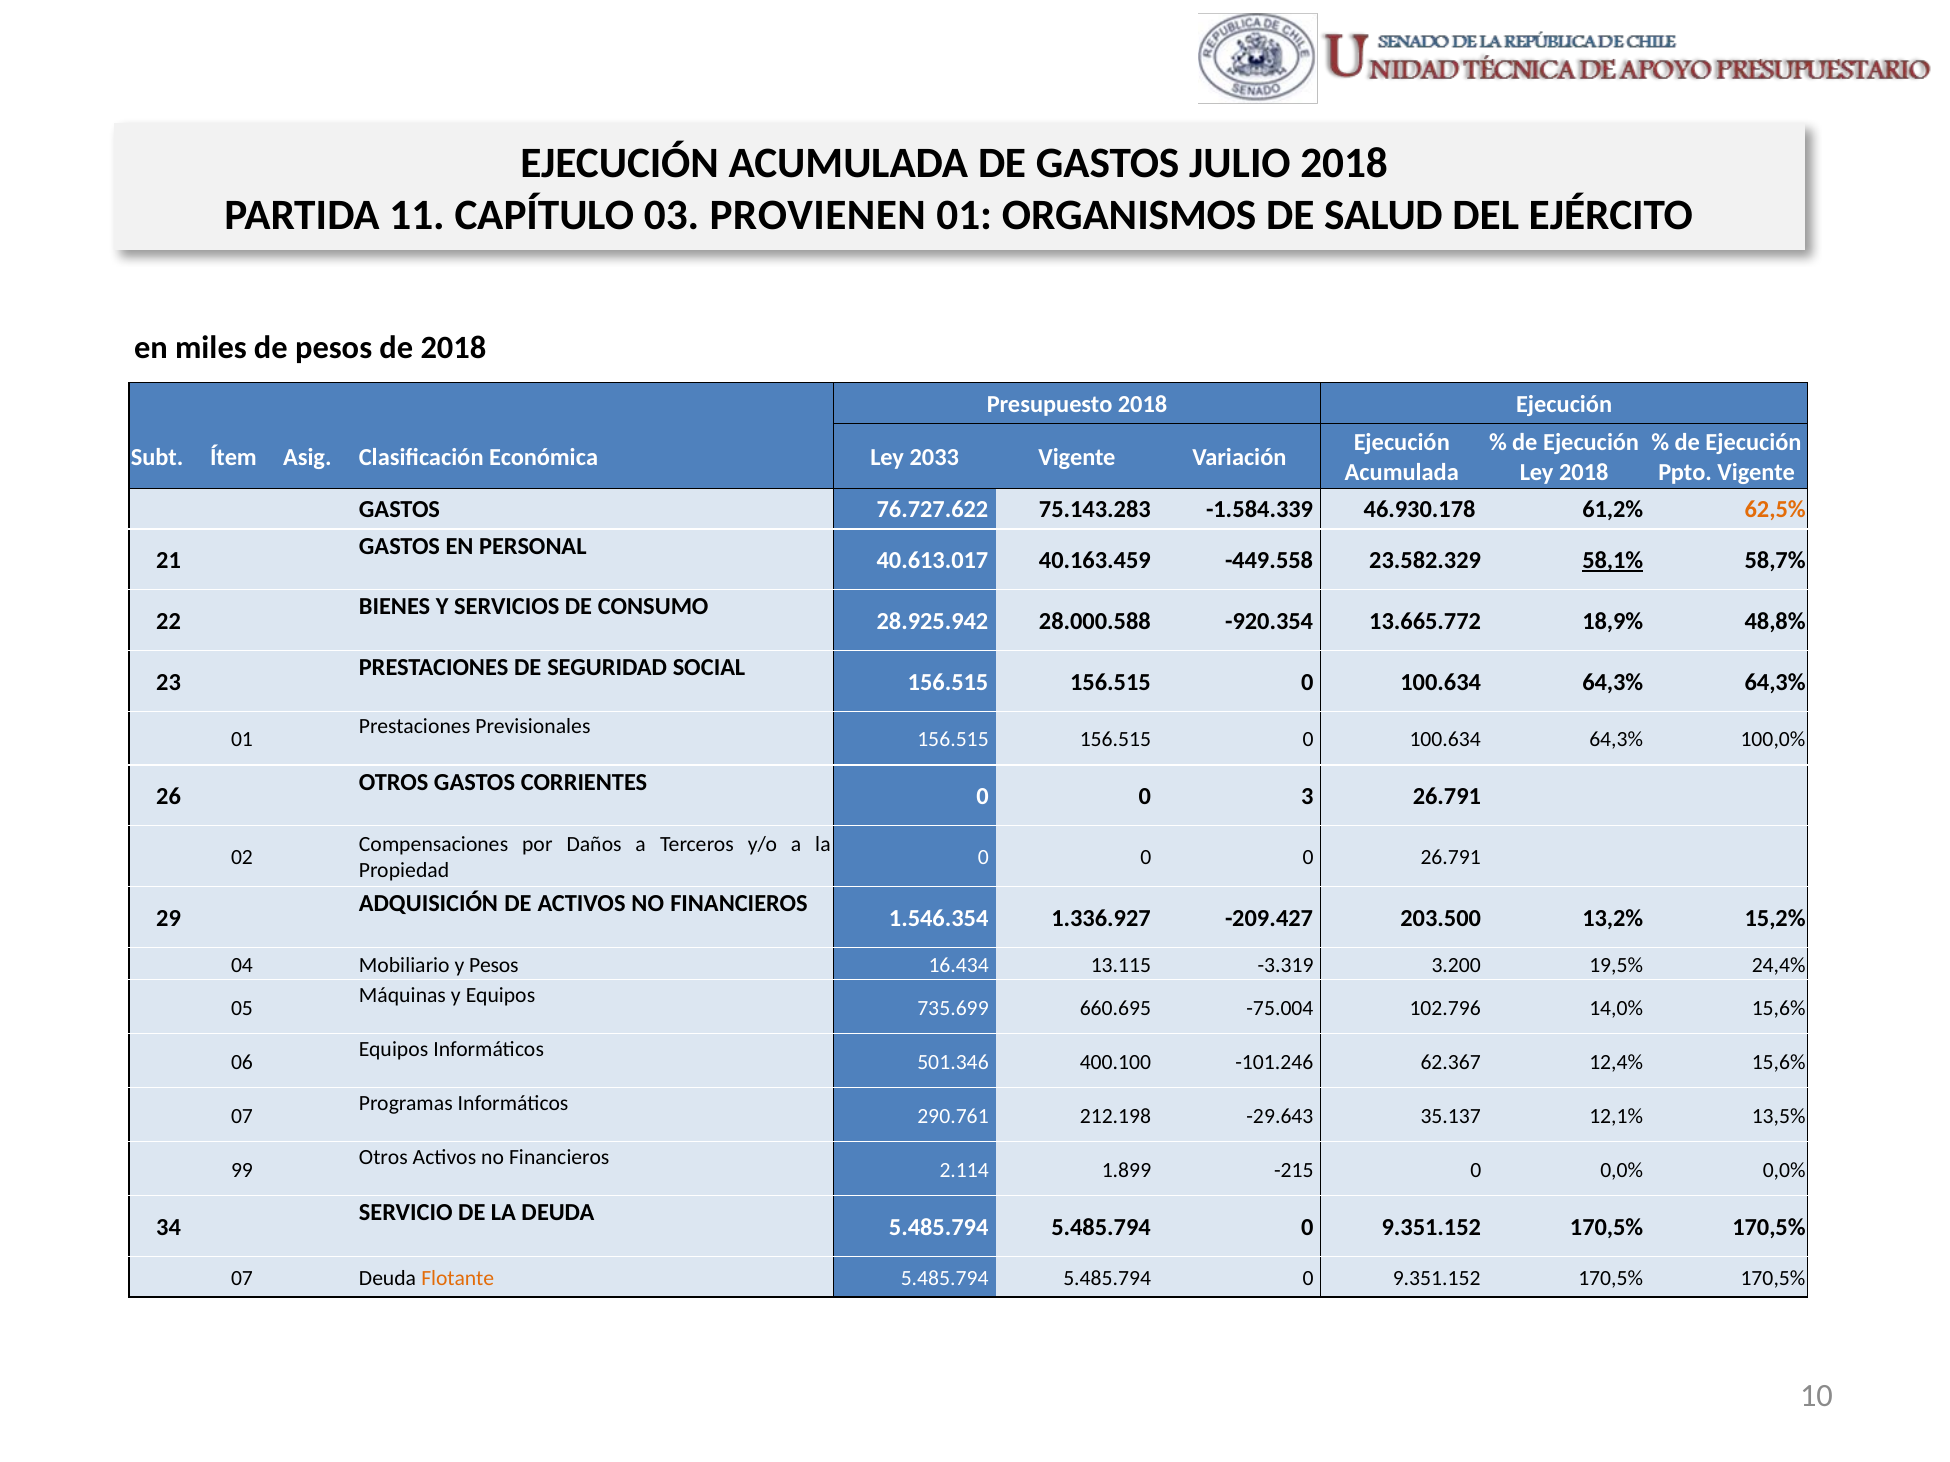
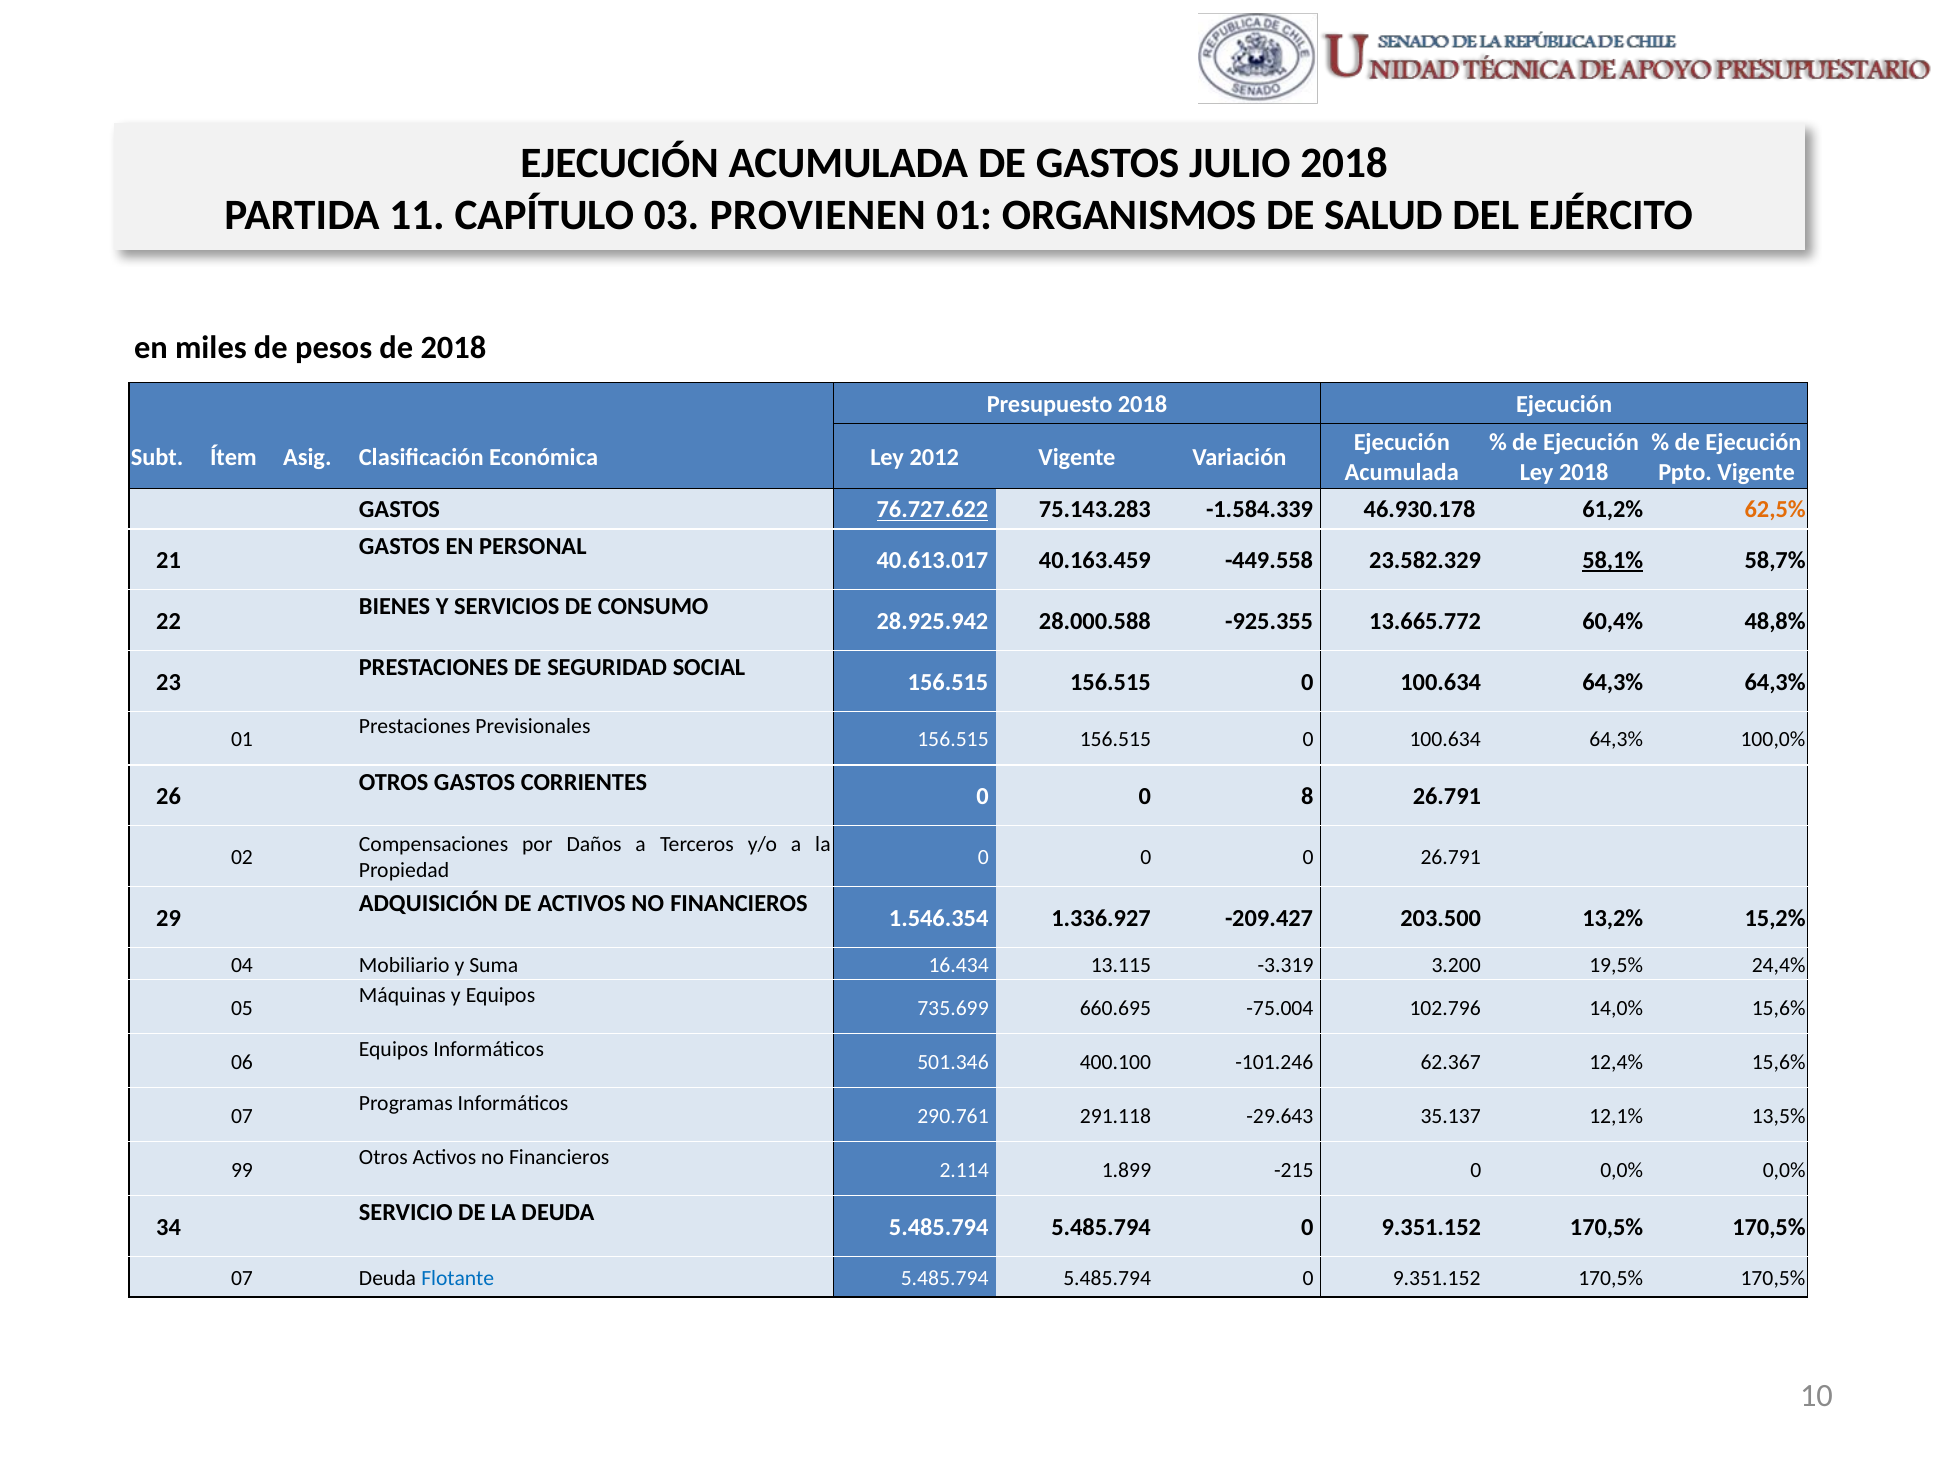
2033: 2033 -> 2012
76.727.622 underline: none -> present
-920.354: -920.354 -> -925.355
18,9%: 18,9% -> 60,4%
3: 3 -> 8
y Pesos: Pesos -> Suma
212.198: 212.198 -> 291.118
Flotante colour: orange -> blue
